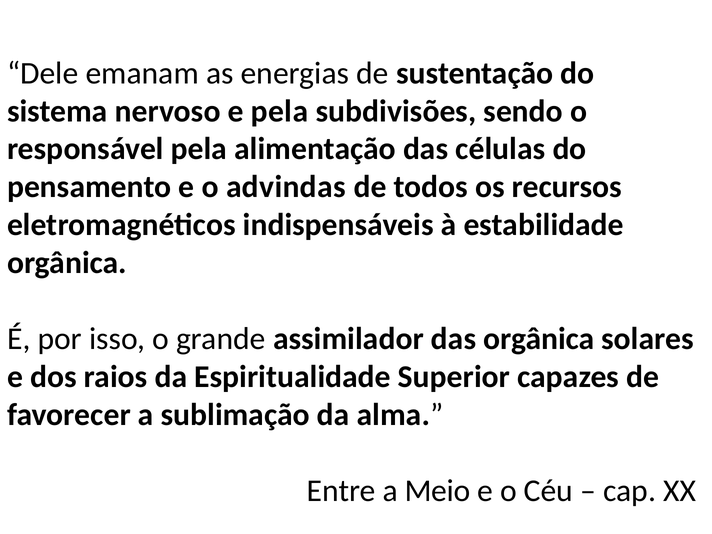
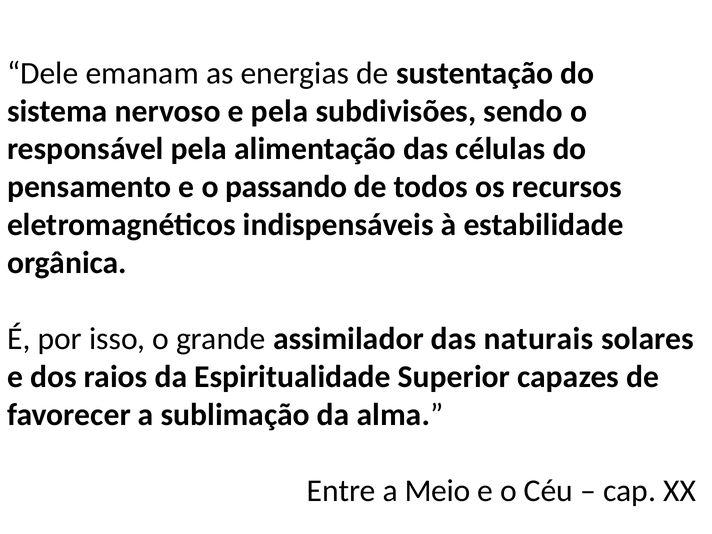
advindas: advindas -> passando
das orgânica: orgânica -> naturais
